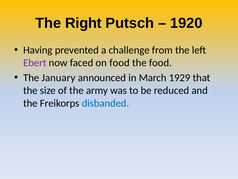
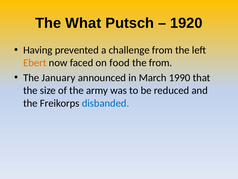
Right: Right -> What
Ebert colour: purple -> orange
the food: food -> from
1929: 1929 -> 1990
